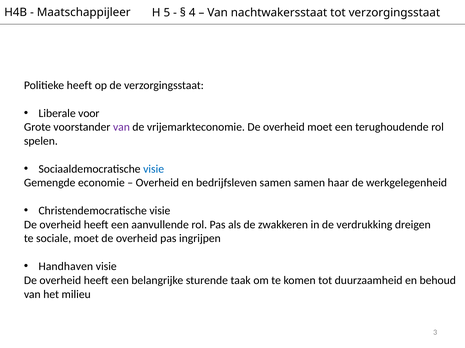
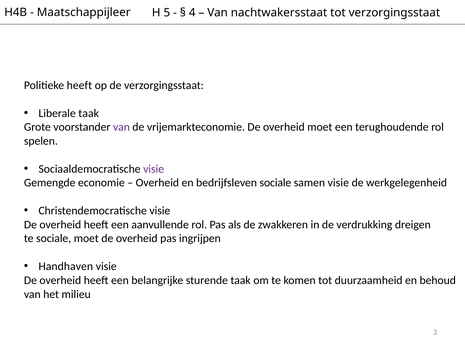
Liberale voor: voor -> taak
visie at (154, 169) colour: blue -> purple
bedrijfsleven samen: samen -> sociale
samen haar: haar -> visie
